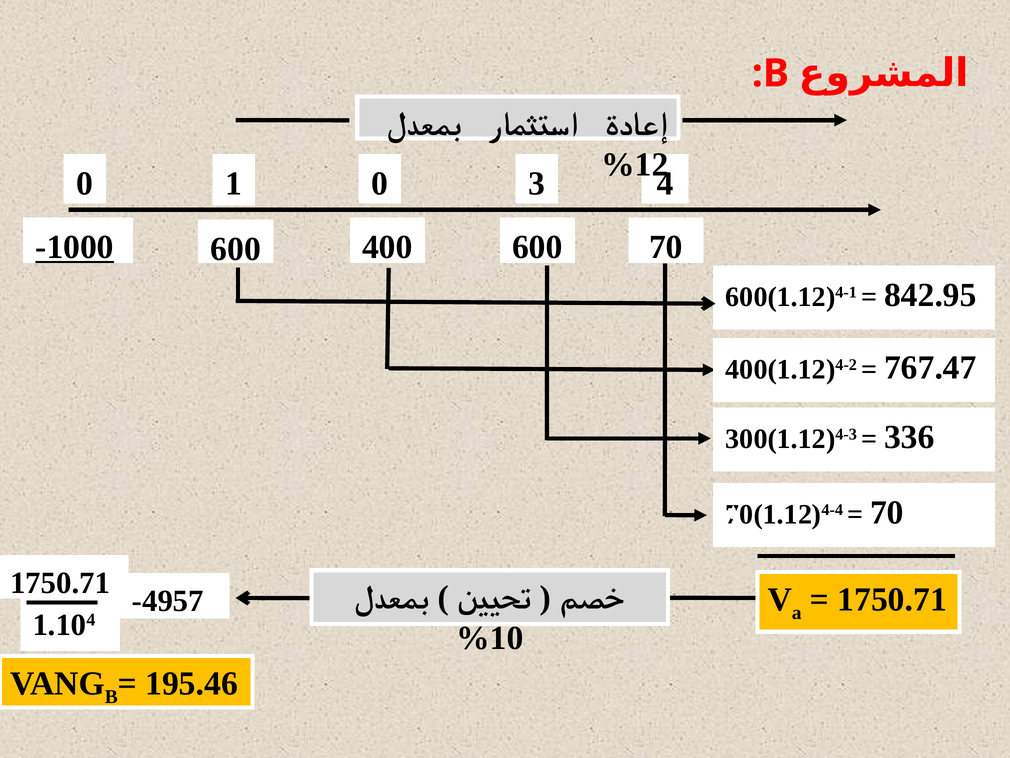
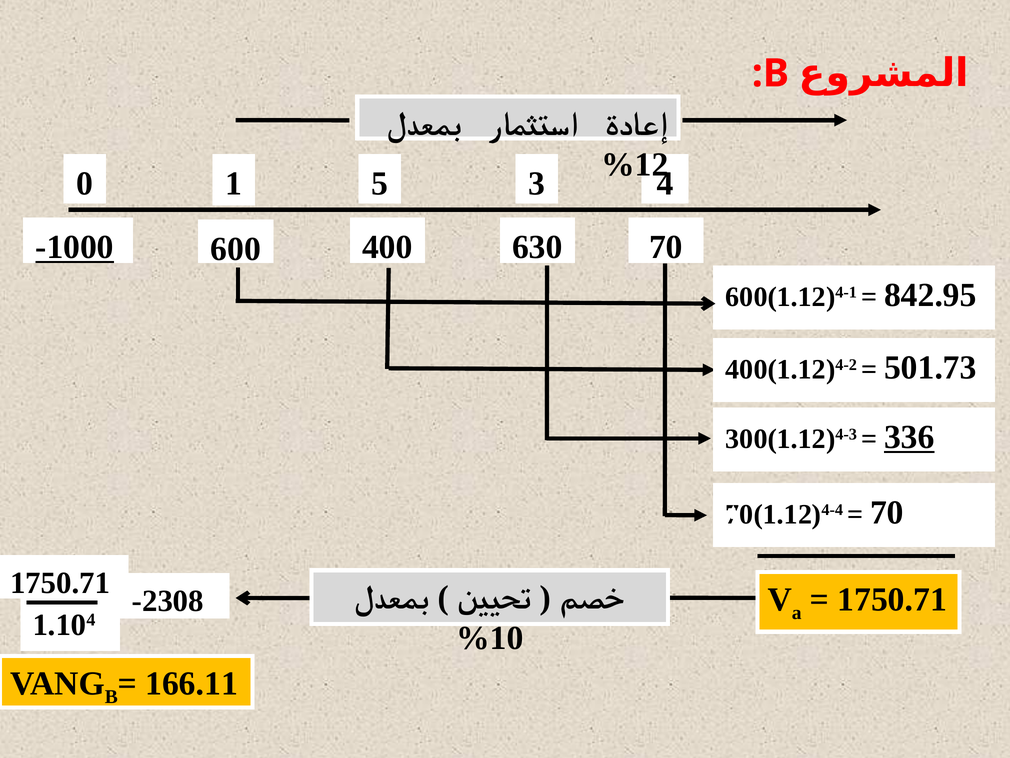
1 0: 0 -> 5
400 600: 600 -> 630
767.47: 767.47 -> 501.73
336 underline: none -> present
-4957: -4957 -> -2308
195.46: 195.46 -> 166.11
